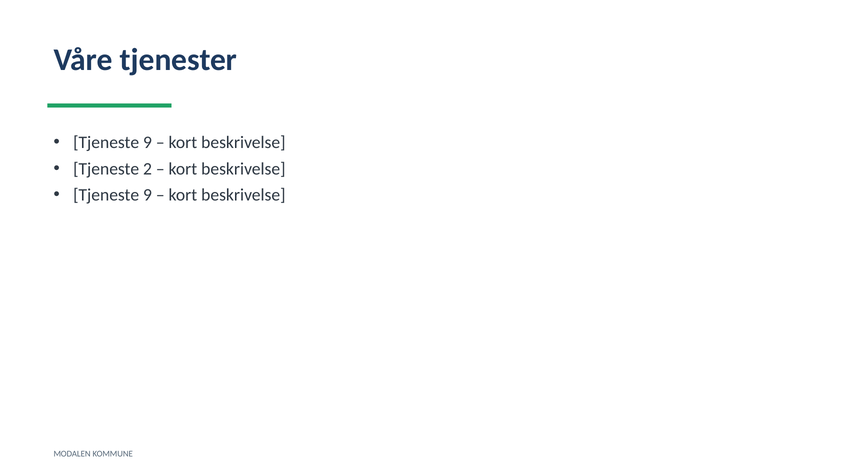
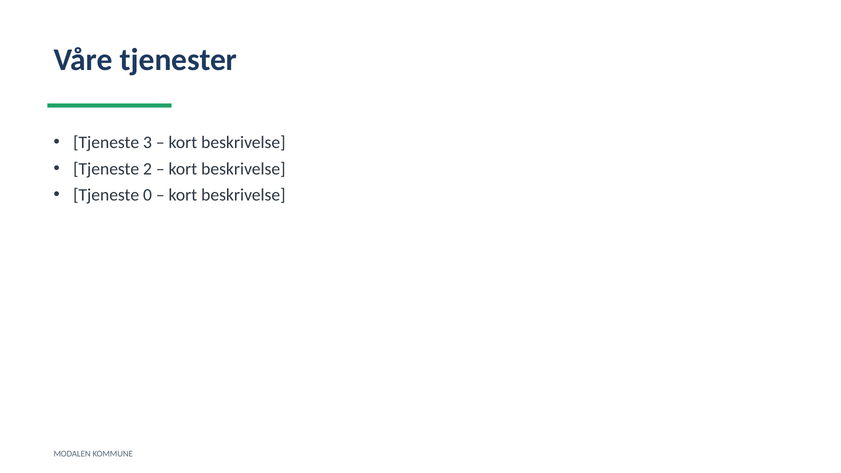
9 at (147, 142): 9 -> 3
9 at (147, 195): 9 -> 0
